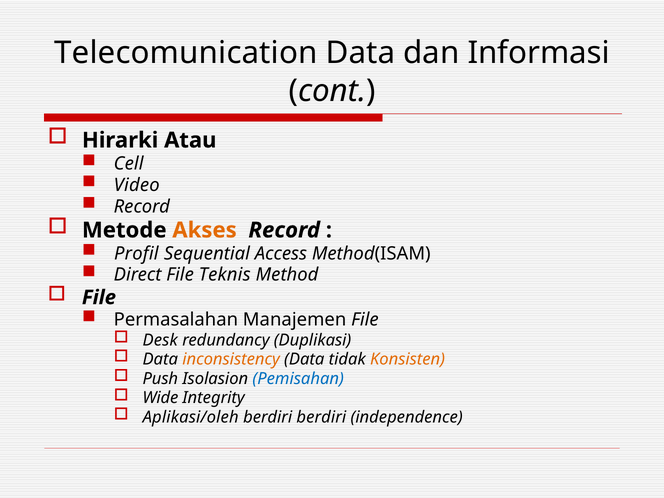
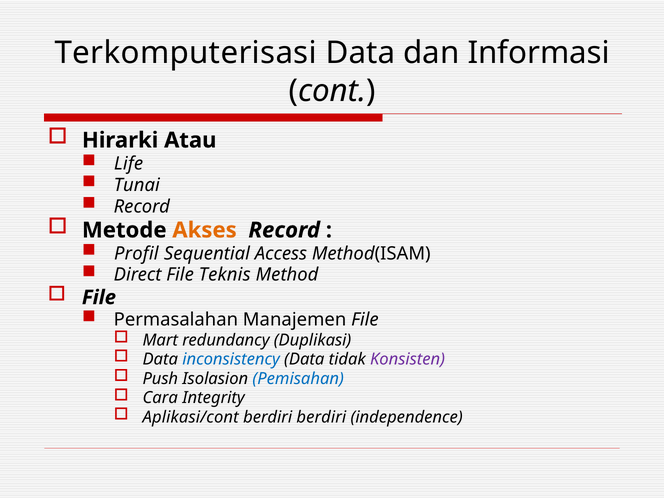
Telecomunication: Telecomunication -> Terkomputerisasi
Cell: Cell -> Life
Video: Video -> Tunai
Desk: Desk -> Mart
inconsistency colour: orange -> blue
Konsisten colour: orange -> purple
Wide: Wide -> Cara
Aplikasi/oleh: Aplikasi/oleh -> Aplikasi/cont
